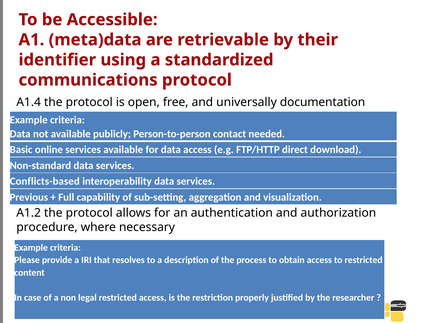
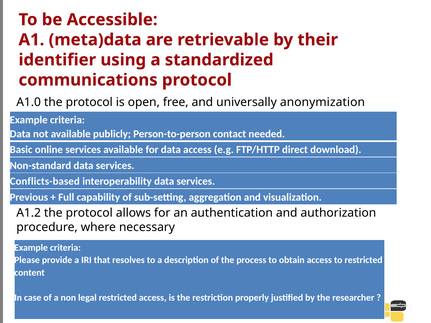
A1.4: A1.4 -> A1.0
documentation: documentation -> anonymization
